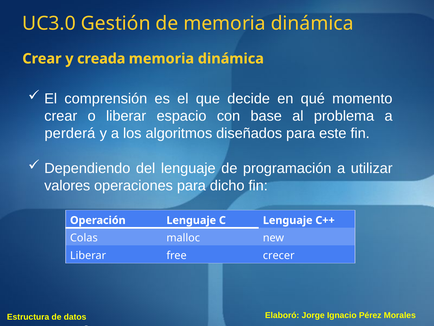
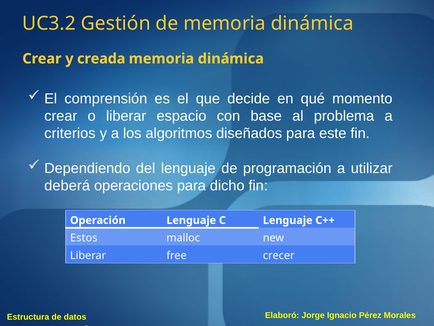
UC3.0: UC3.0 -> UC3.2
perderá: perderá -> criterios
valores: valores -> deberá
Colas: Colas -> Estos
